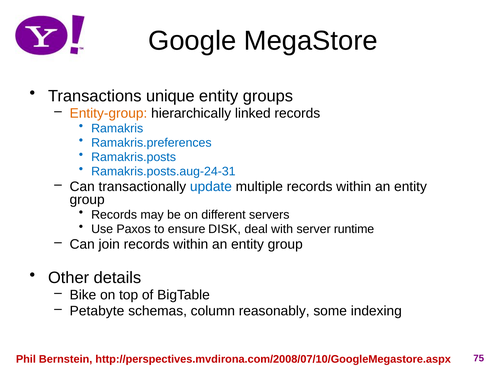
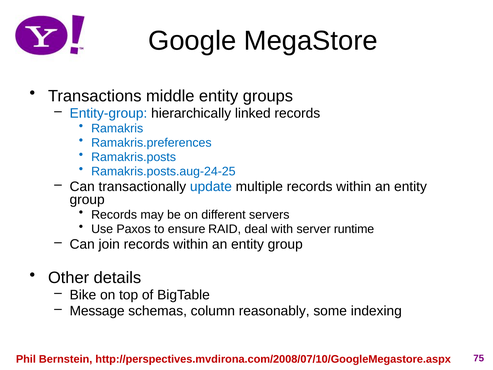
unique: unique -> middle
Entity-group colour: orange -> blue
Ramakris.posts.aug-24-31: Ramakris.posts.aug-24-31 -> Ramakris.posts.aug-24-25
DISK: DISK -> RAID
Petabyte: Petabyte -> Message
